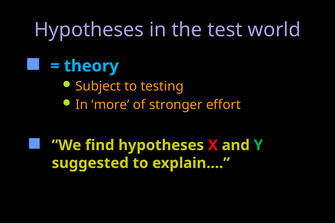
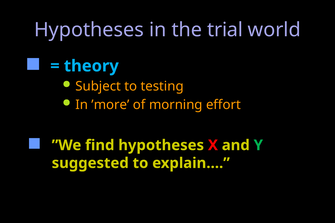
test: test -> trial
stronger: stronger -> morning
